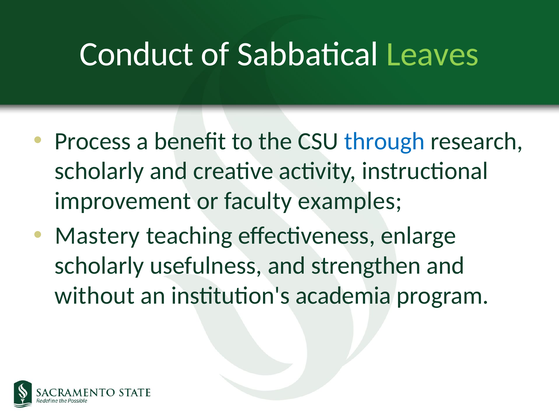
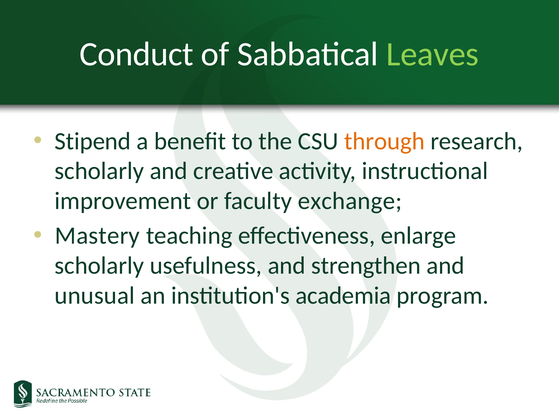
Process: Process -> Stipend
through colour: blue -> orange
examples: examples -> exchange
without: without -> unusual
